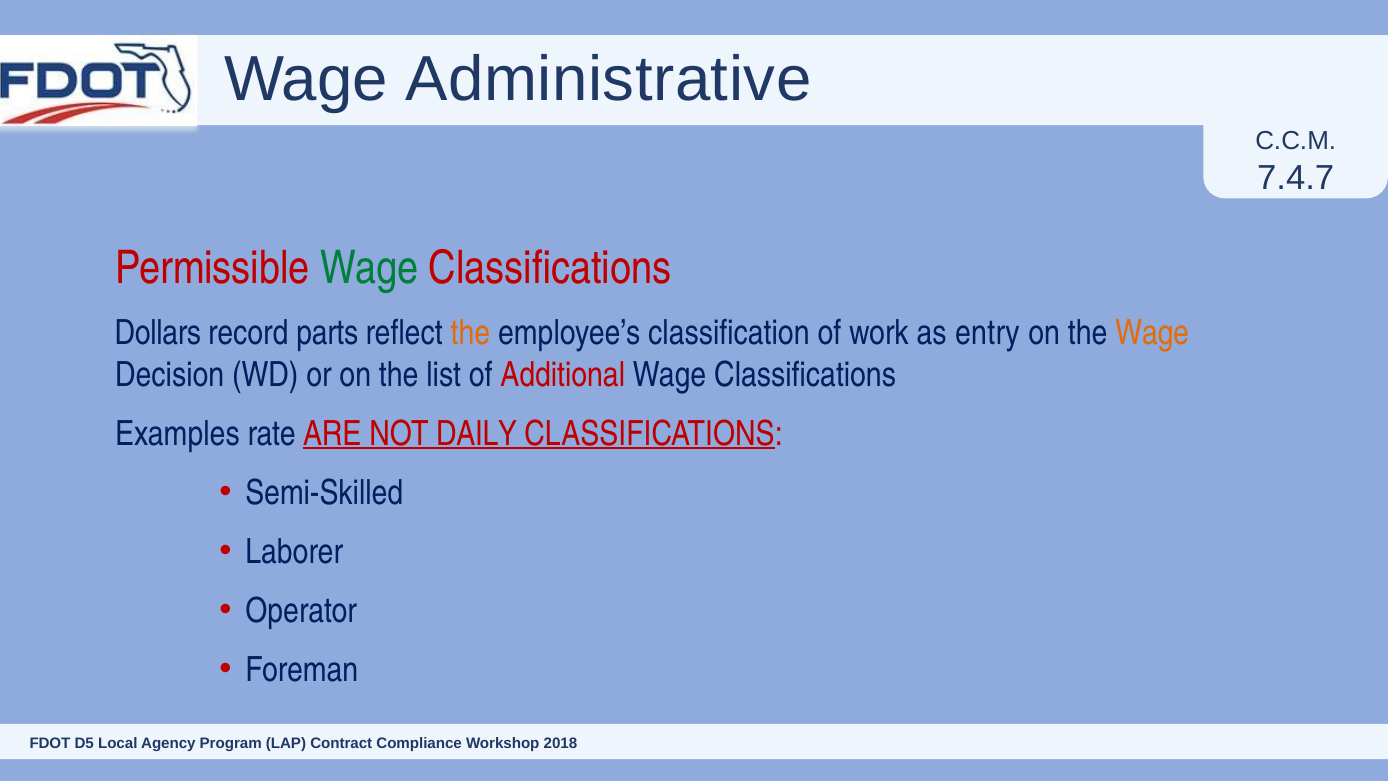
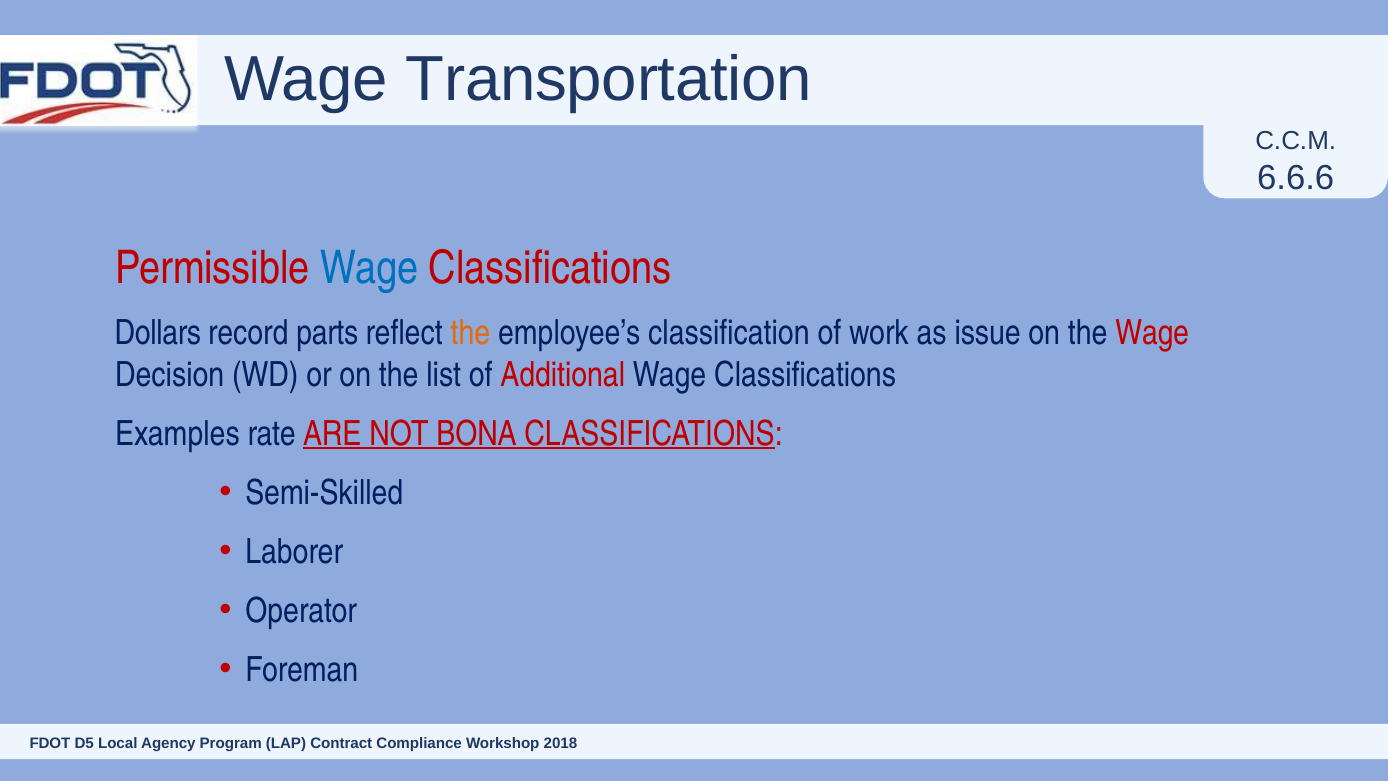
Administrative: Administrative -> Transportation
7.4.7: 7.4.7 -> 6.6.6
Wage at (370, 268) colour: green -> blue
entry: entry -> issue
Wage at (1152, 333) colour: orange -> red
DAILY: DAILY -> BONA
